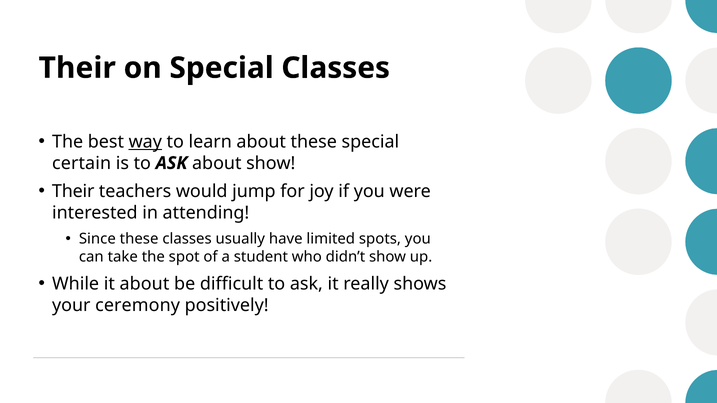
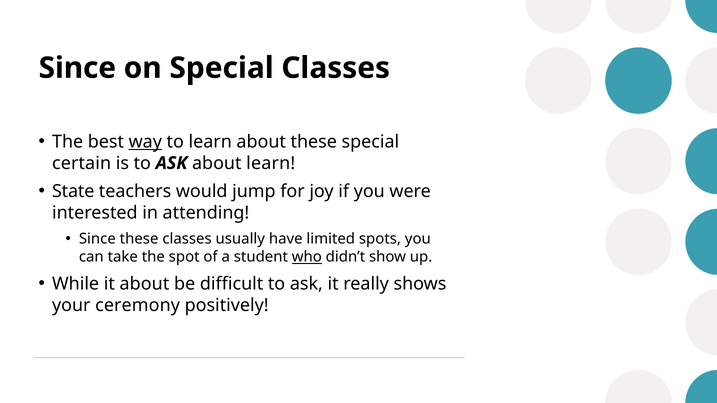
Their at (77, 68): Their -> Since
about show: show -> learn
Their at (73, 191): Their -> State
who underline: none -> present
